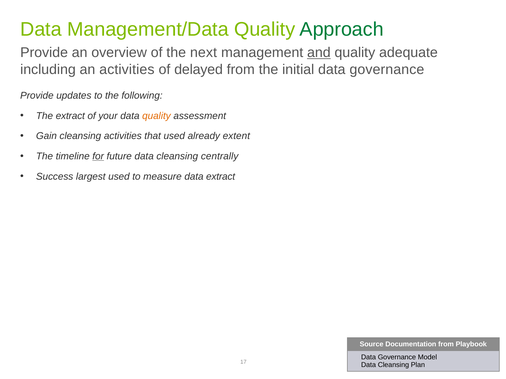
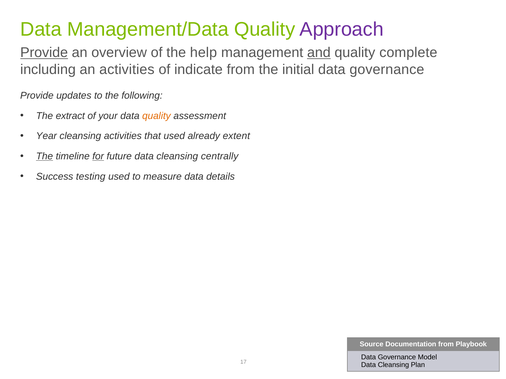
Approach colour: green -> purple
Provide at (44, 53) underline: none -> present
next: next -> help
adequate: adequate -> complete
delayed: delayed -> indicate
Gain: Gain -> Year
The at (45, 156) underline: none -> present
largest: largest -> testing
data extract: extract -> details
